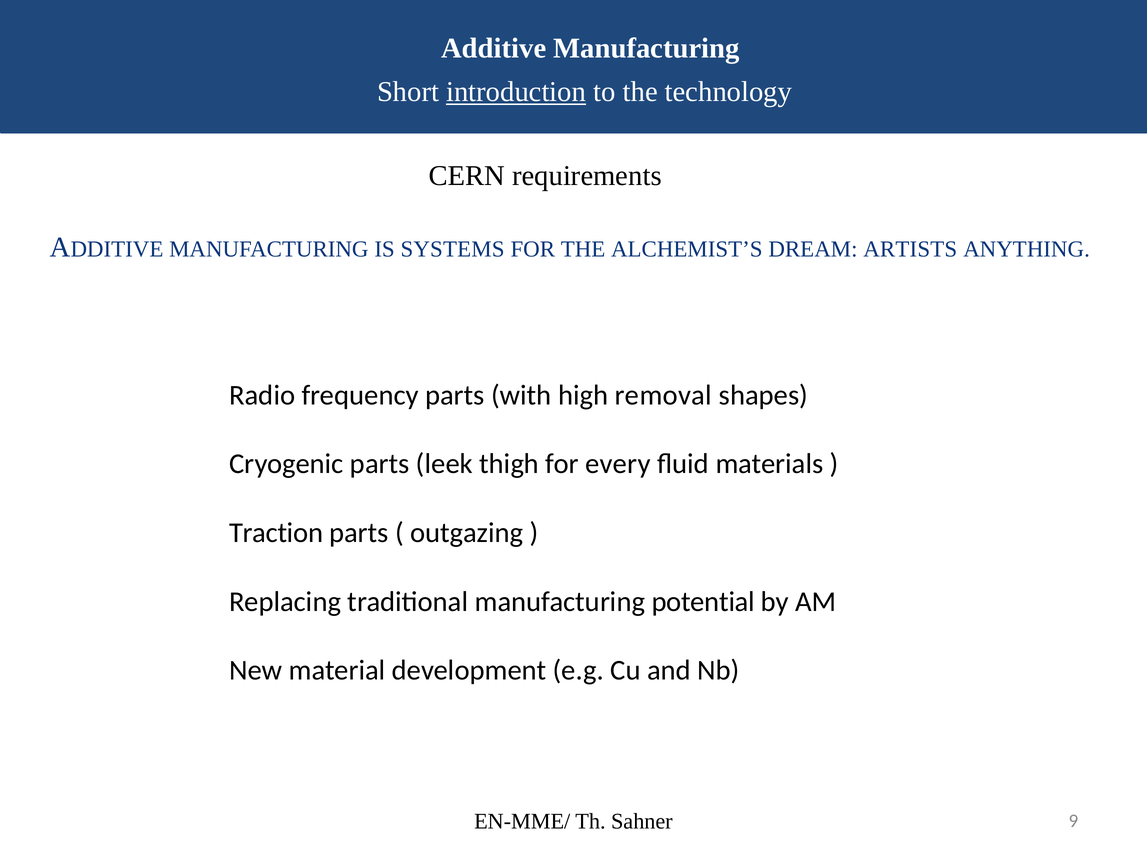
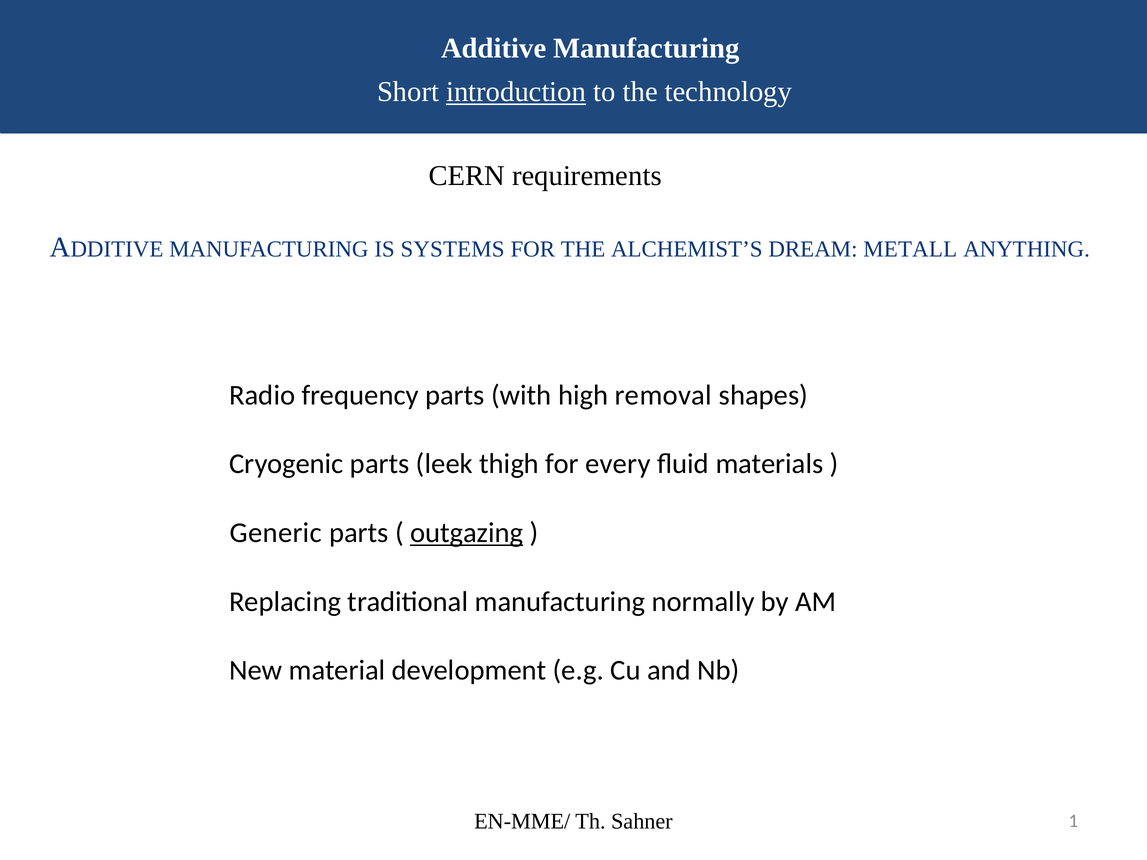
ARTISTS: ARTISTS -> METALL
Traction: Traction -> Generic
outgazing underline: none -> present
potential: potential -> normally
9: 9 -> 1
